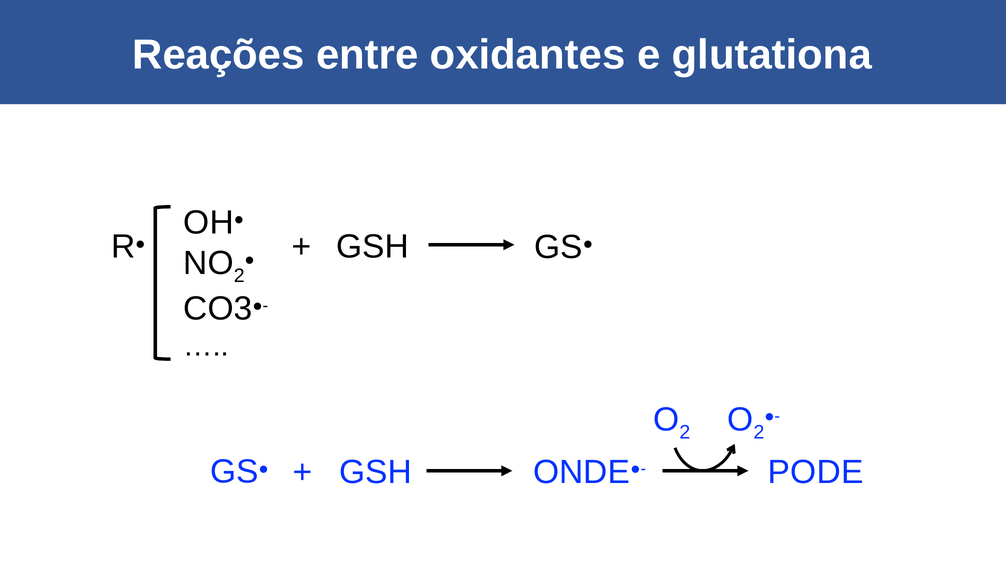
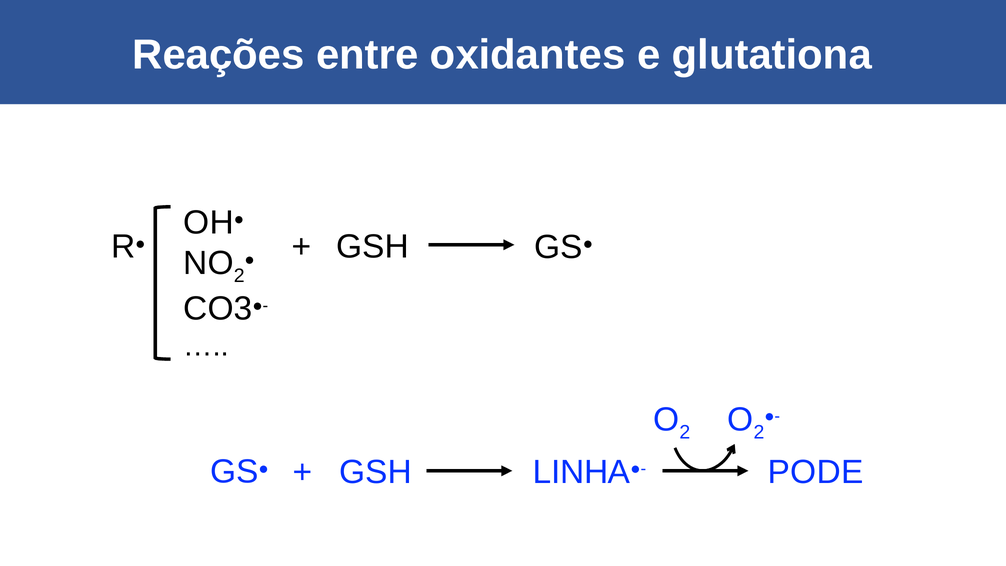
ONDE: ONDE -> LINHA
